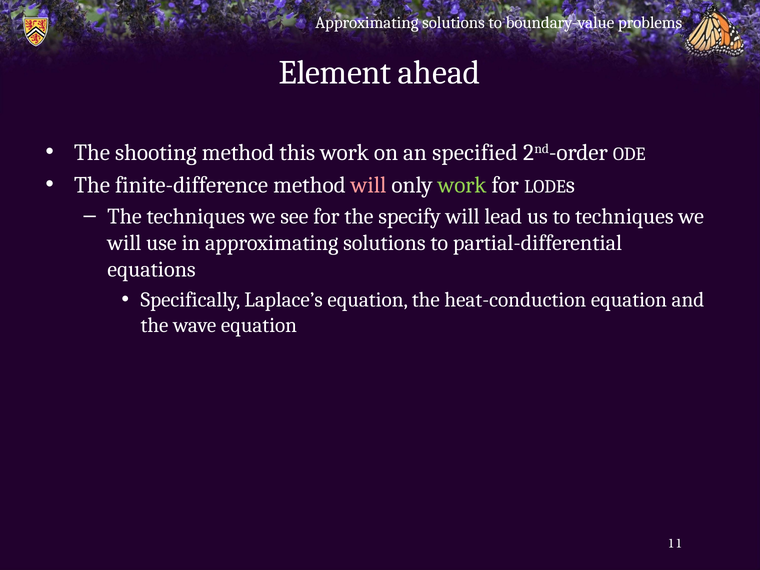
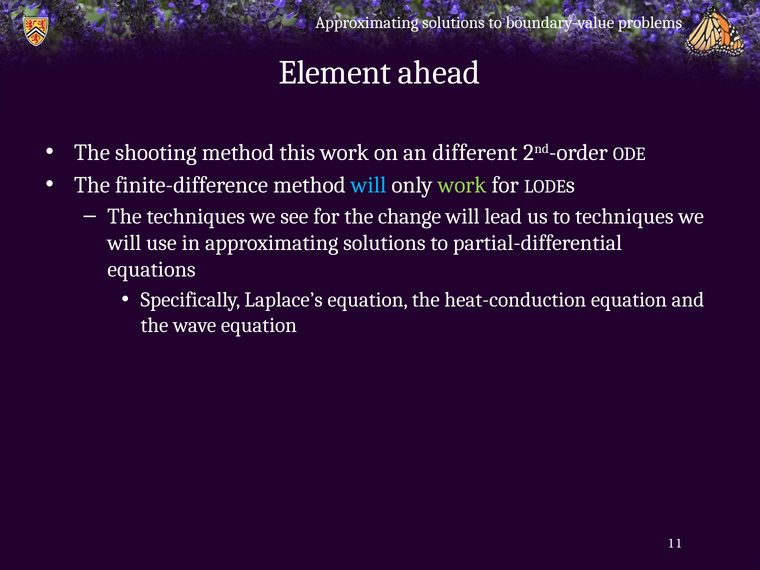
specified: specified -> different
will at (369, 185) colour: pink -> light blue
specify: specify -> change
